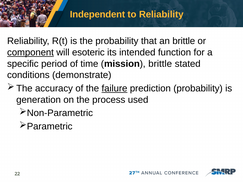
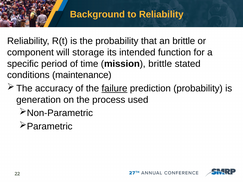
Independent: Independent -> Background
component underline: present -> none
esoteric: esoteric -> storage
demonstrate: demonstrate -> maintenance
